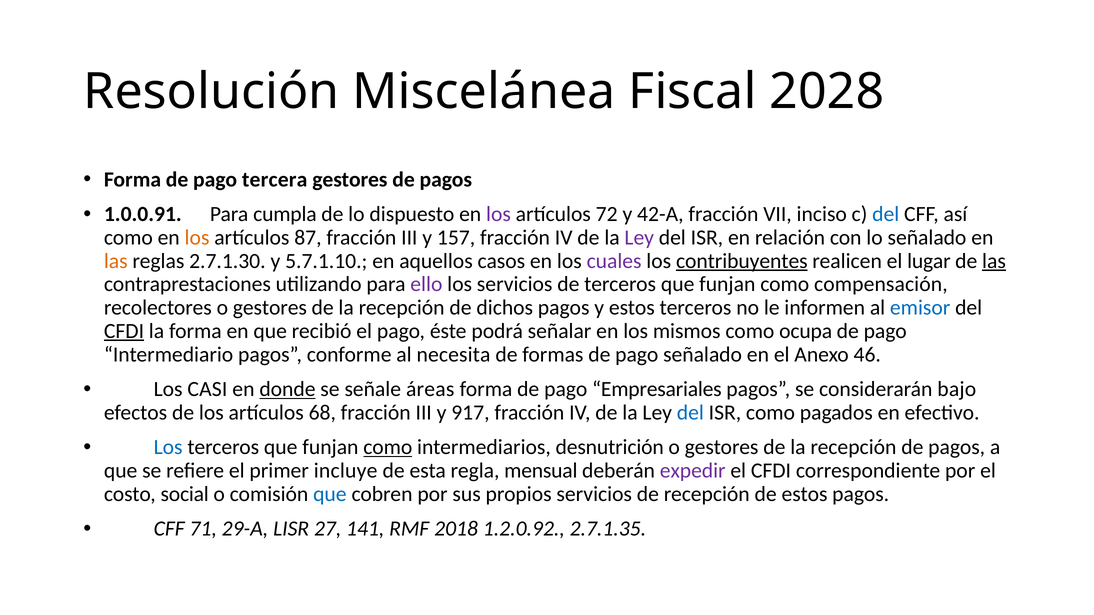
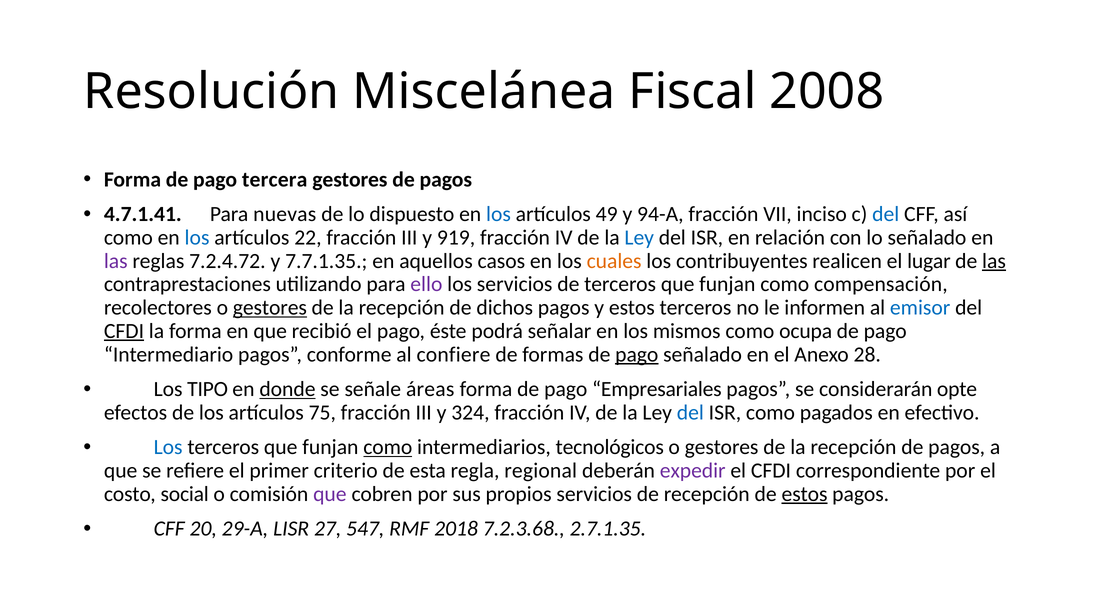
2028: 2028 -> 2008
1.0.0.91: 1.0.0.91 -> 4.7.1.41
cumpla: cumpla -> nuevas
los at (498, 214) colour: purple -> blue
72: 72 -> 49
42-A: 42-A -> 94-A
los at (197, 238) colour: orange -> blue
87: 87 -> 22
157: 157 -> 919
Ley at (639, 238) colour: purple -> blue
las at (116, 261) colour: orange -> purple
2.7.1.30: 2.7.1.30 -> 7.2.4.72
5.7.1.10: 5.7.1.10 -> 7.7.1.35
cuales colour: purple -> orange
contribuyentes underline: present -> none
gestores at (270, 308) underline: none -> present
necesita: necesita -> confiere
pago at (637, 355) underline: none -> present
46: 46 -> 28
CASI: CASI -> TIPO
bajo: bajo -> opte
68: 68 -> 75
917: 917 -> 324
desnutrición: desnutrición -> tecnológicos
incluye: incluye -> criterio
mensual: mensual -> regional
que at (330, 494) colour: blue -> purple
estos at (805, 494) underline: none -> present
71: 71 -> 20
141: 141 -> 547
1.2.0.92: 1.2.0.92 -> 7.2.3.68
